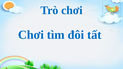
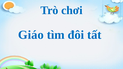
Chơi at (31, 35): Chơi -> Giáo
